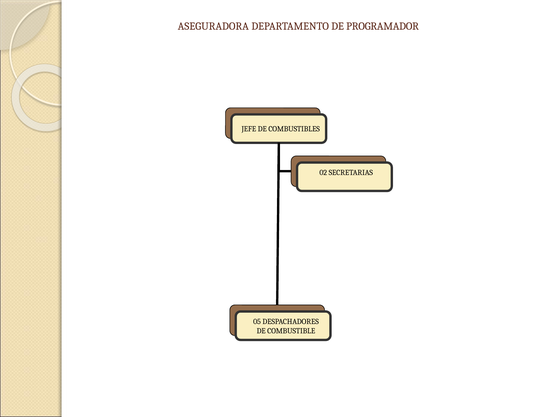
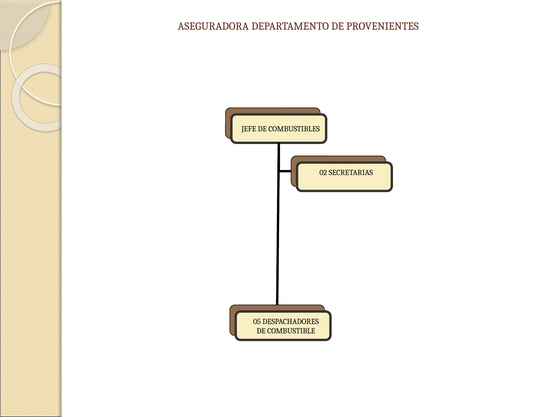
PROGRAMADOR: PROGRAMADOR -> PROVENIENTES
